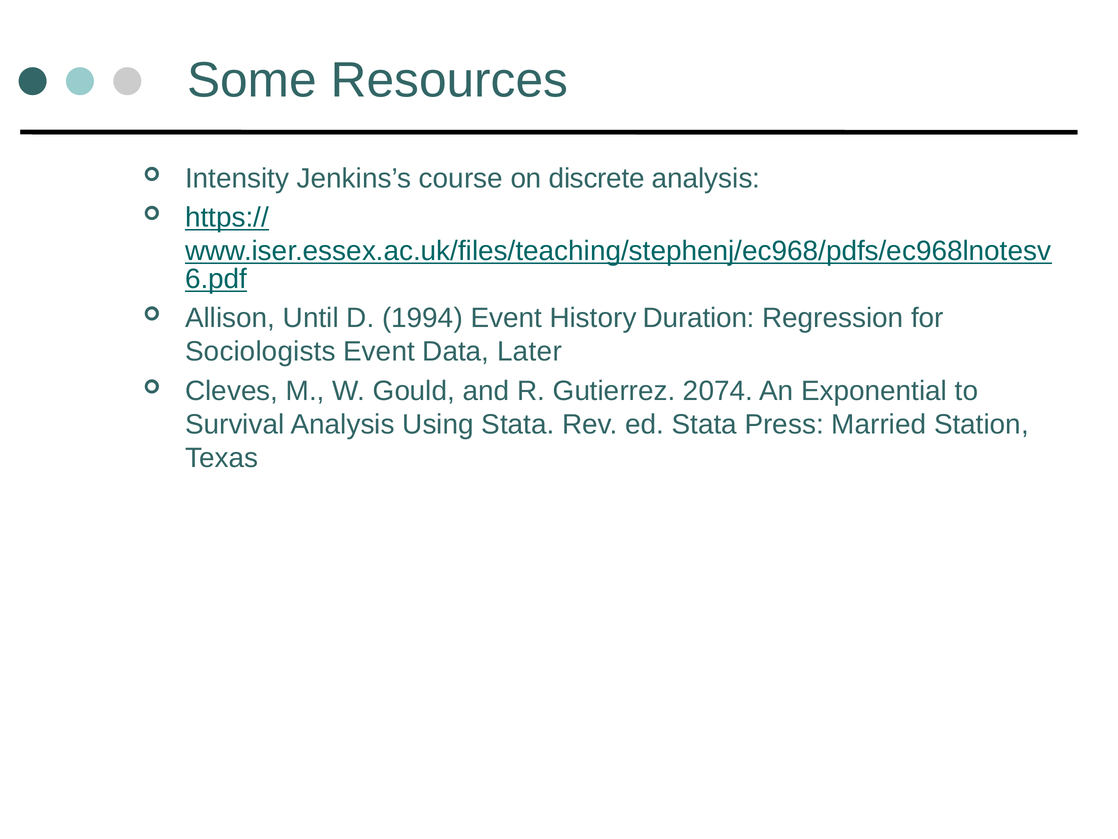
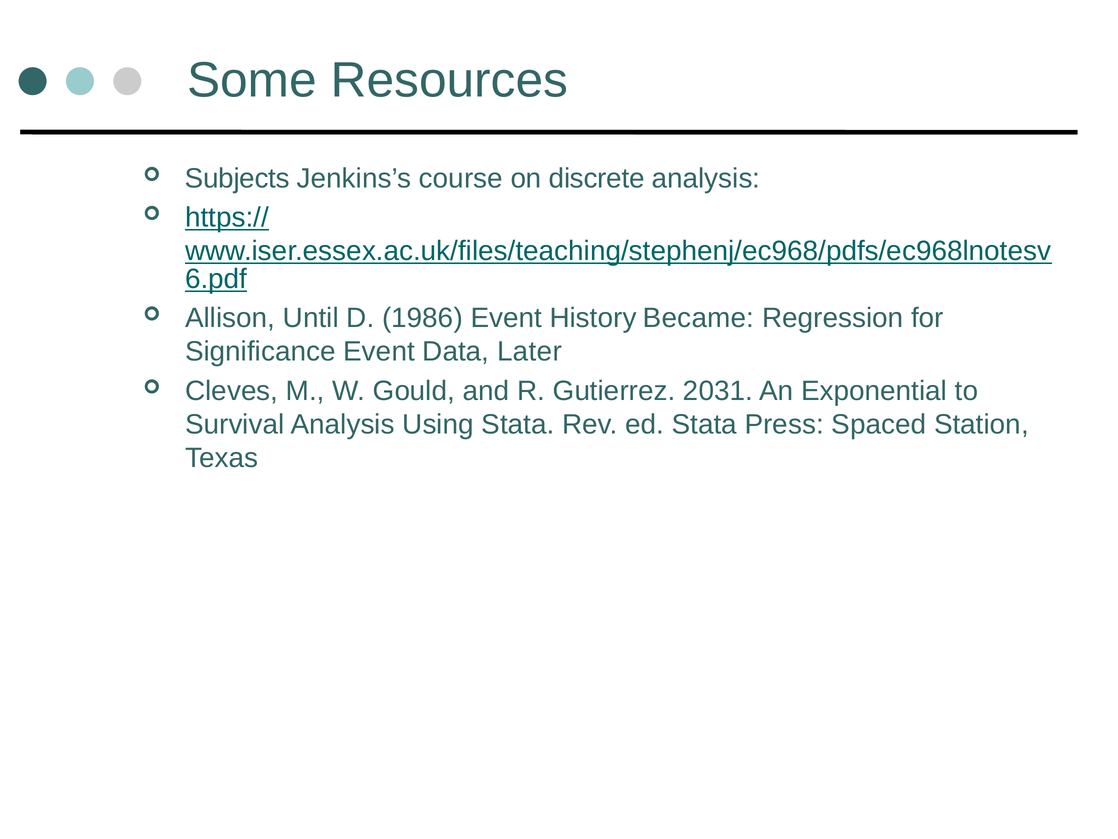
Intensity: Intensity -> Subjects
1994: 1994 -> 1986
Duration: Duration -> Became
Sociologists: Sociologists -> Significance
2074: 2074 -> 2031
Married: Married -> Spaced
